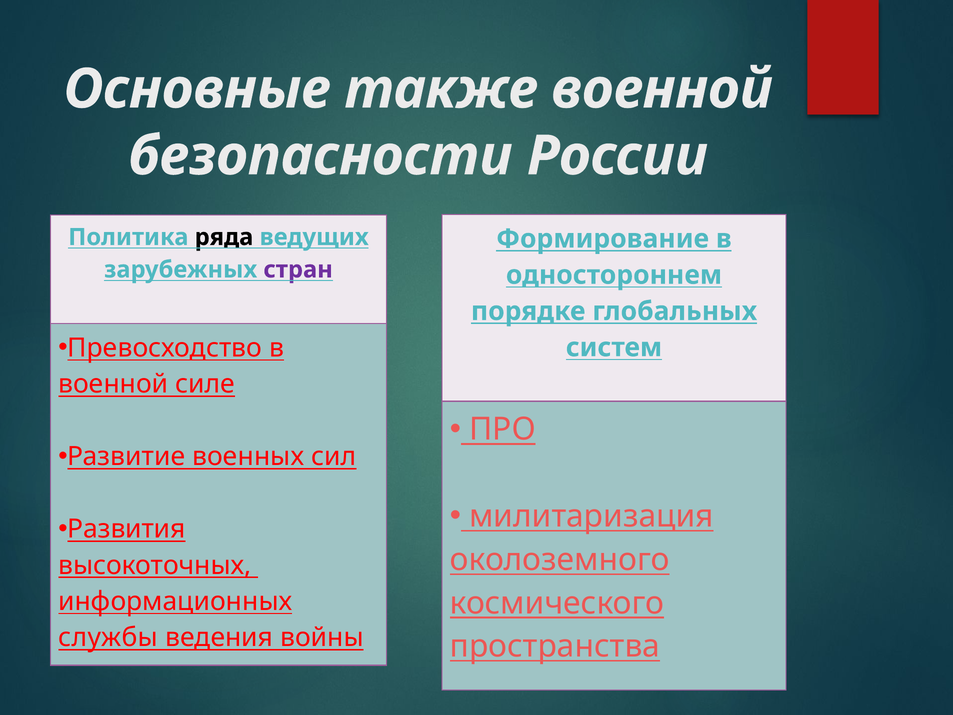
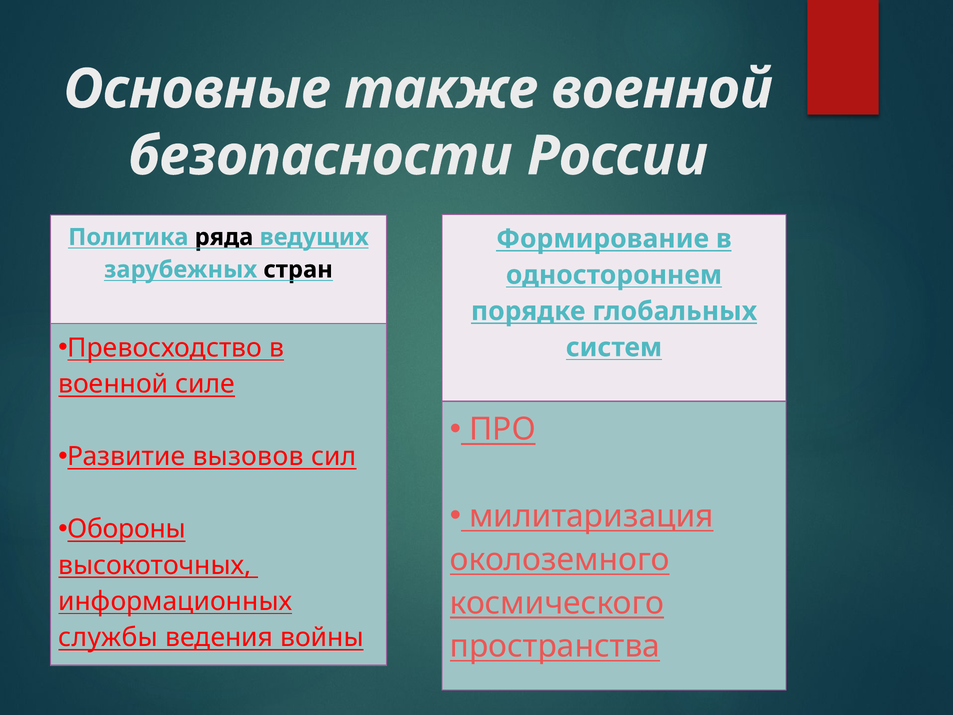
стран colour: purple -> black
военных: военных -> вызовов
Развития: Развития -> Обороны
